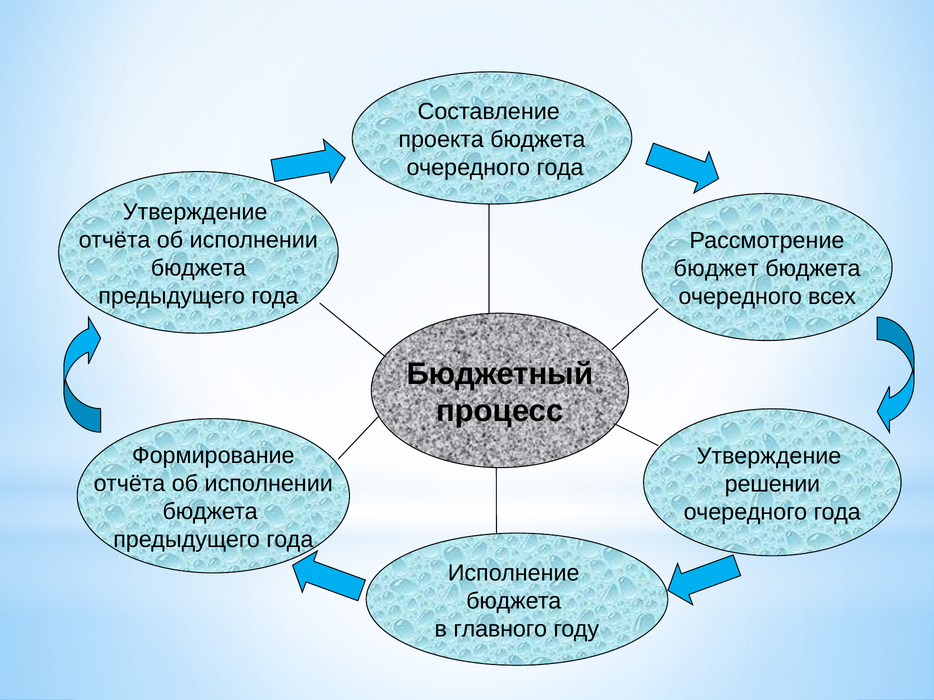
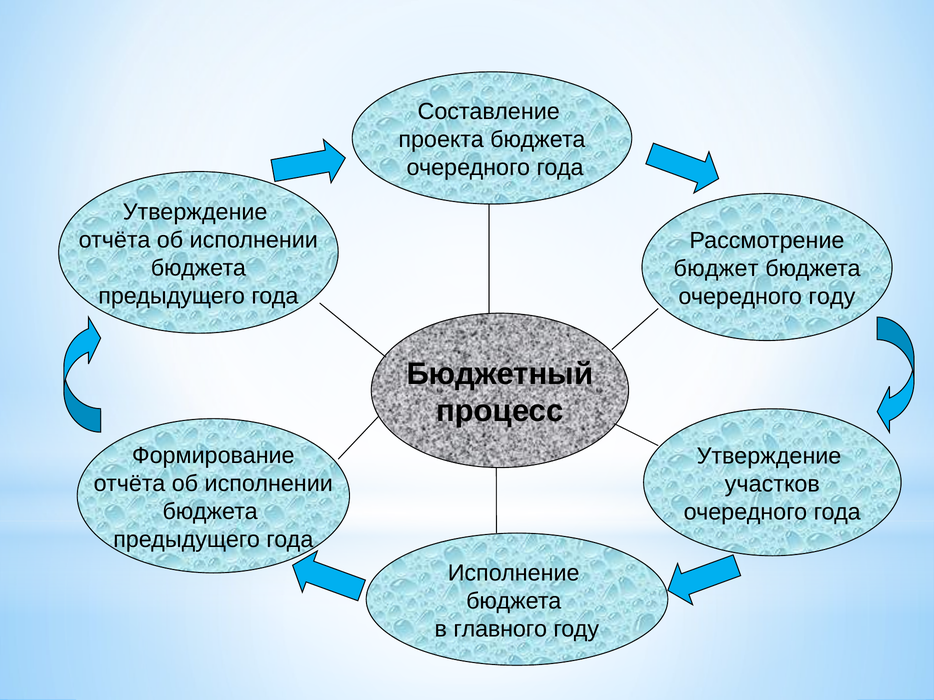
очередного всех: всех -> году
решении: решении -> участков
